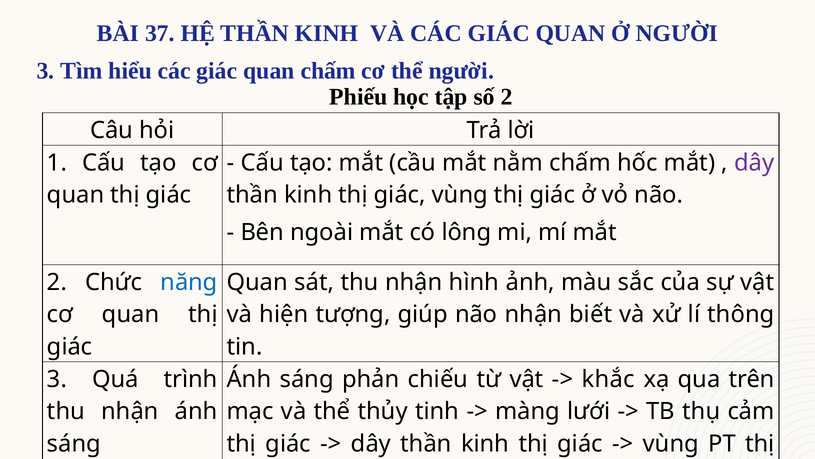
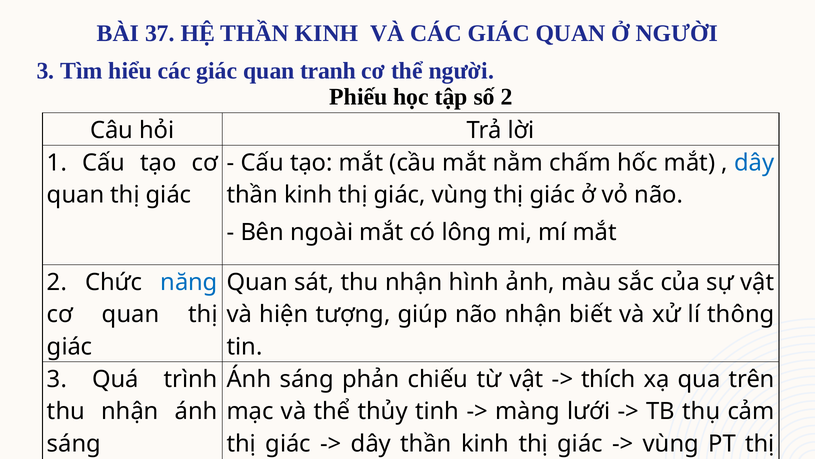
quan chấm: chấm -> tranh
dây at (754, 163) colour: purple -> blue
khắc: khắc -> thích
